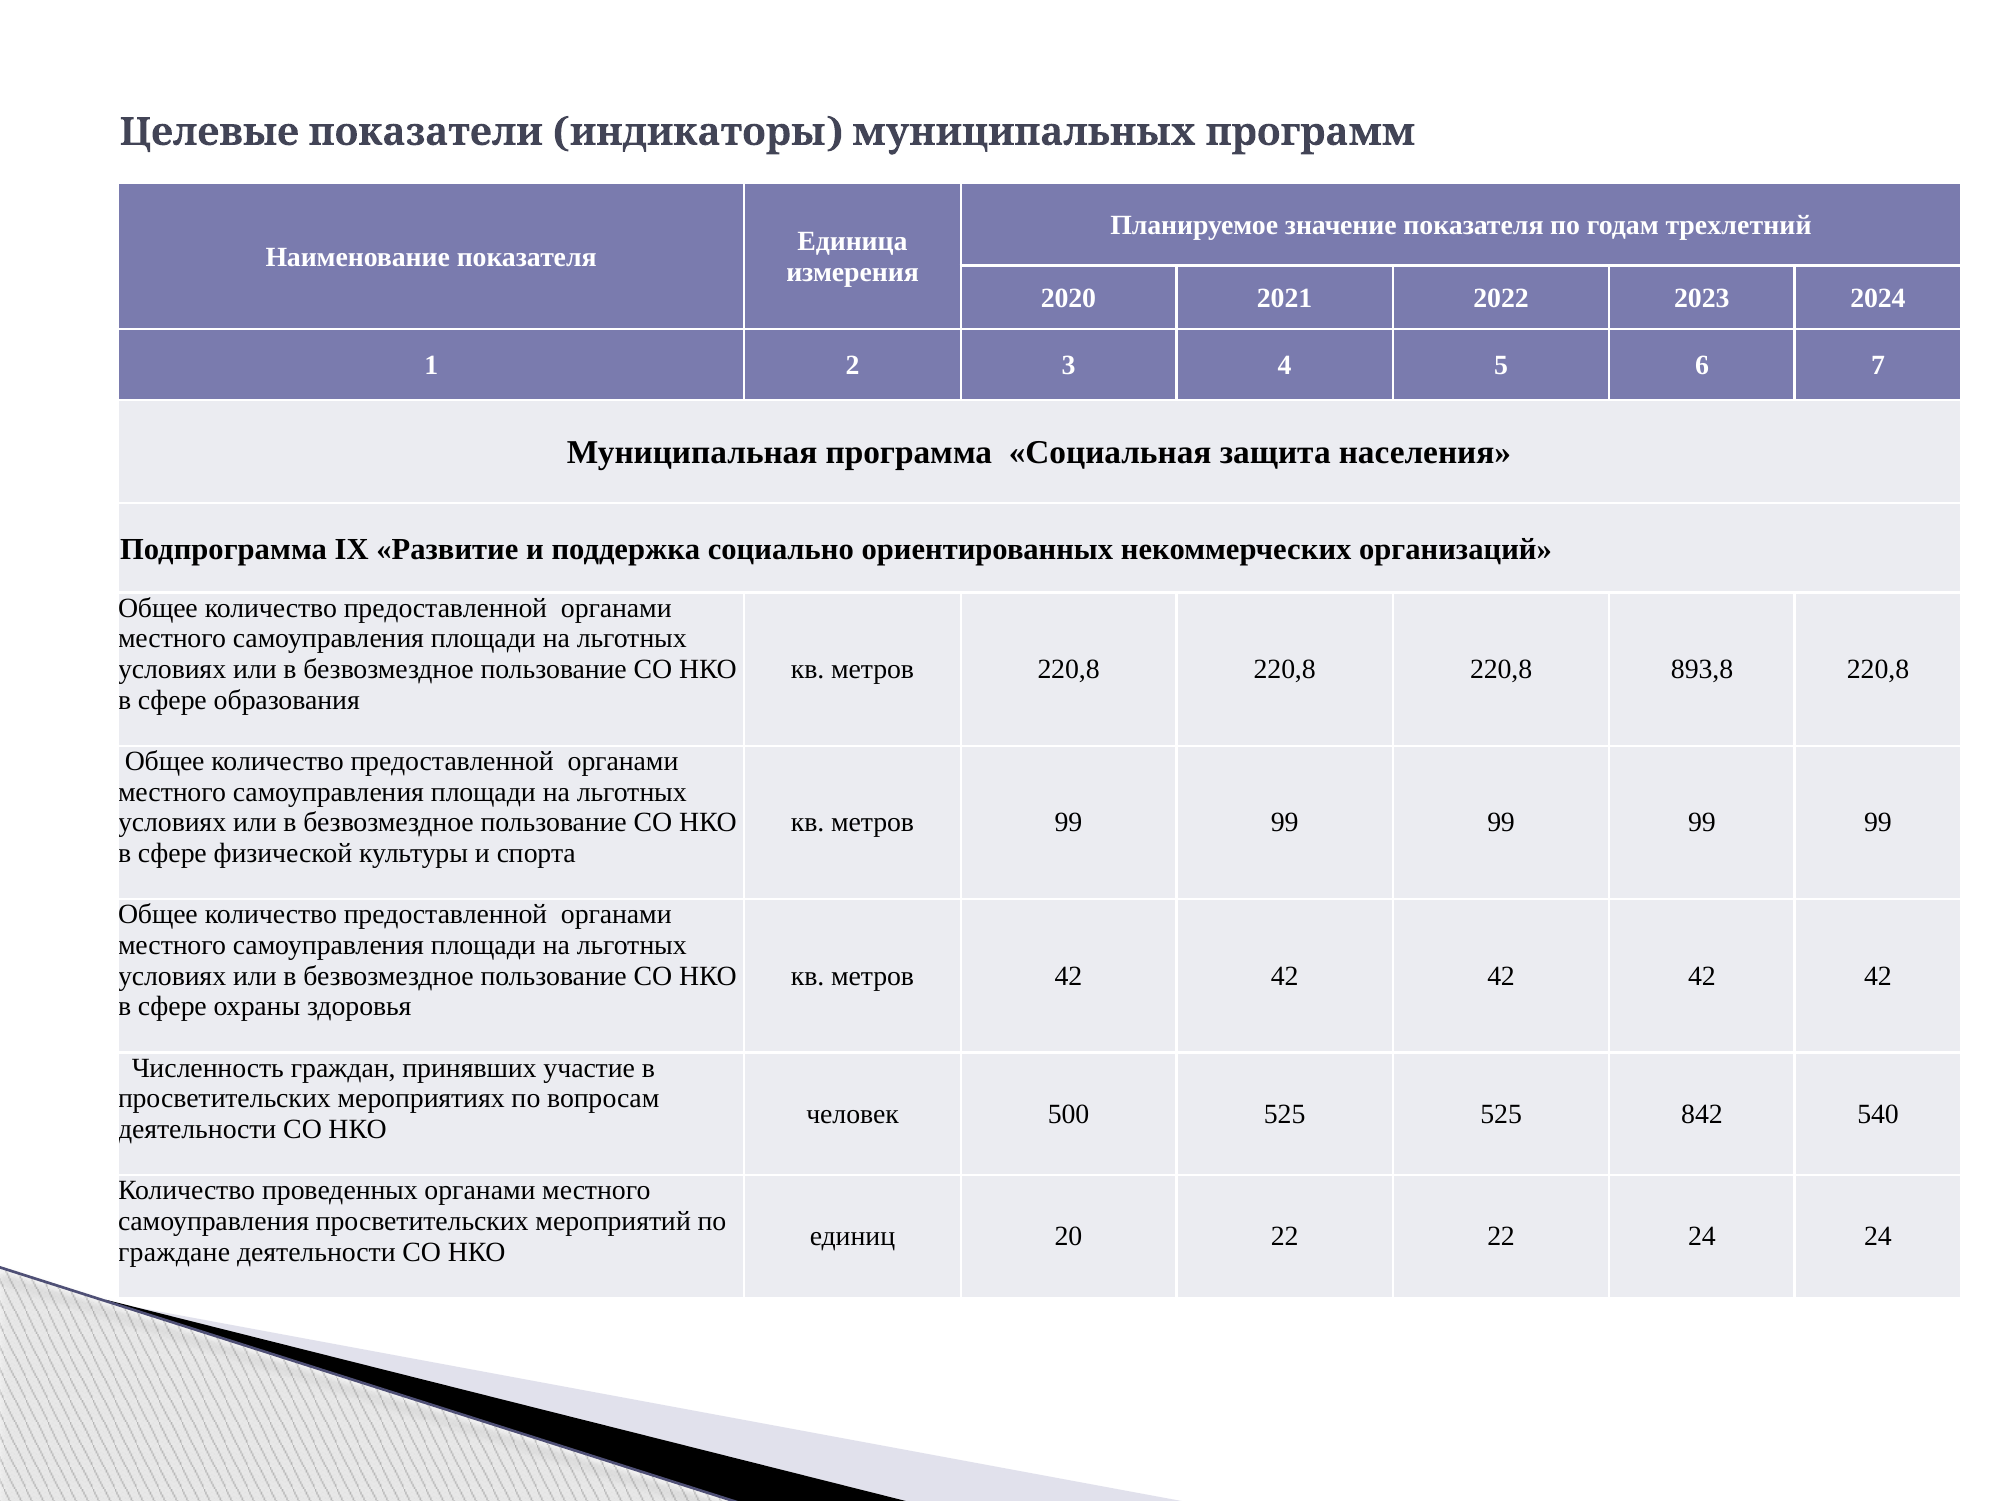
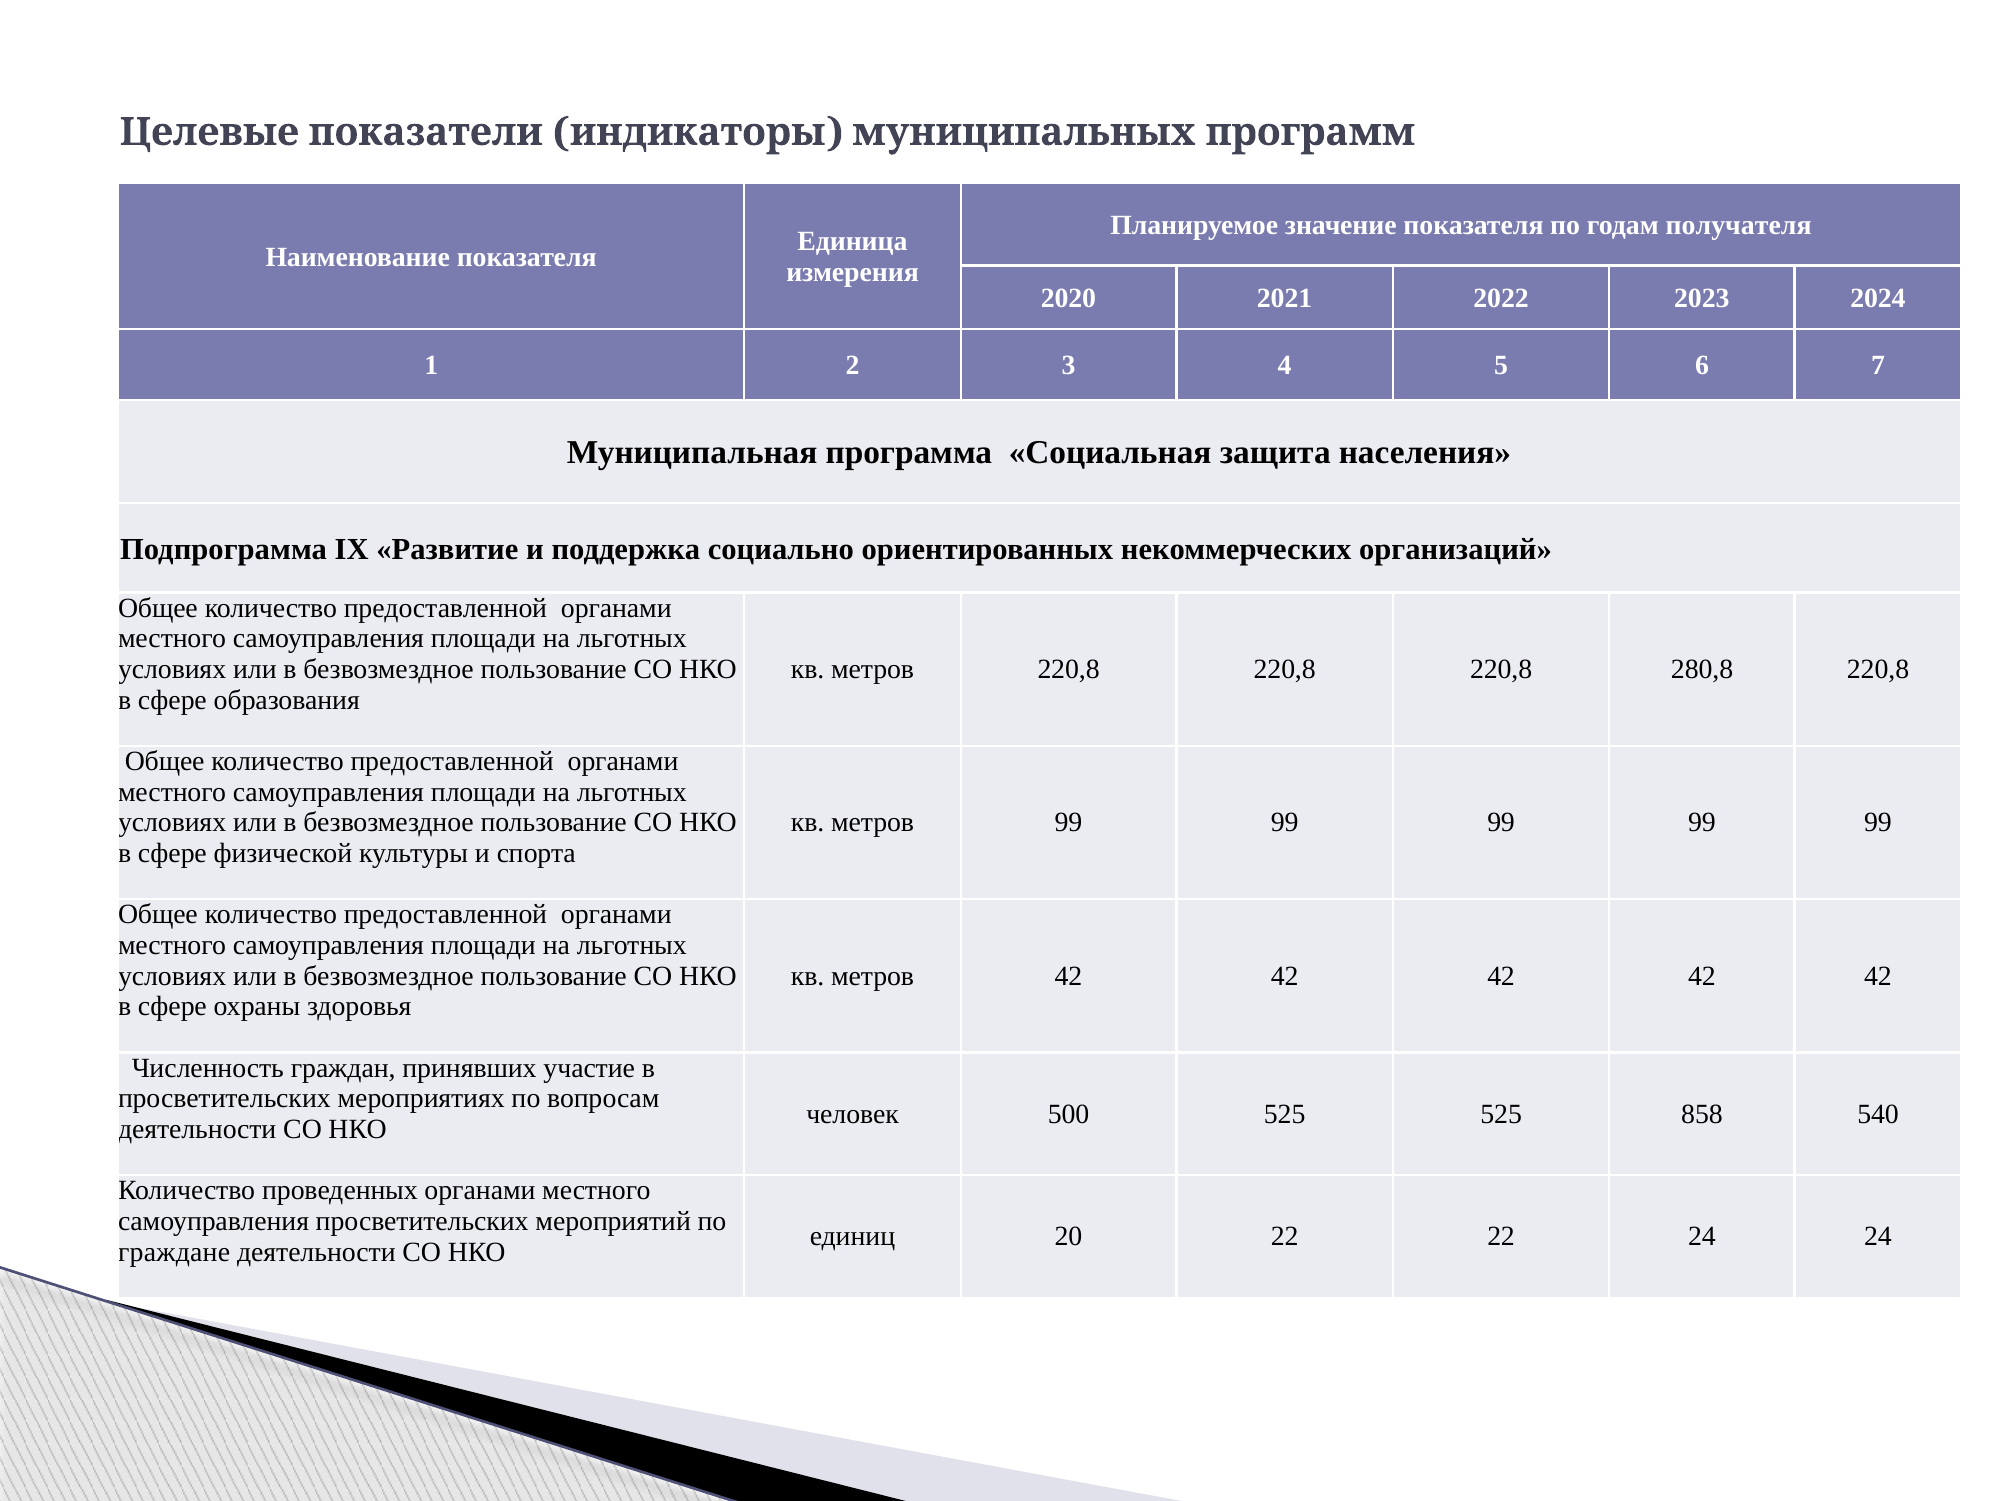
трехлетний: трехлетний -> получателя
893,8: 893,8 -> 280,8
842: 842 -> 858
